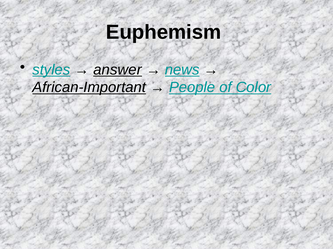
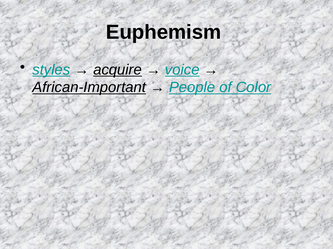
answer: answer -> acquire
news: news -> voice
